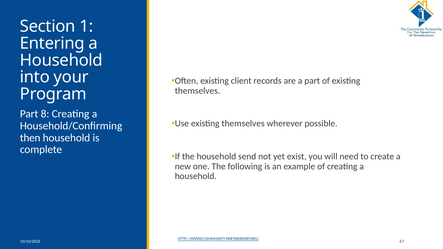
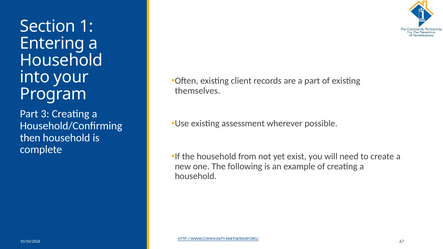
8: 8 -> 3
Use existing themselves: themselves -> assessment
send: send -> from
